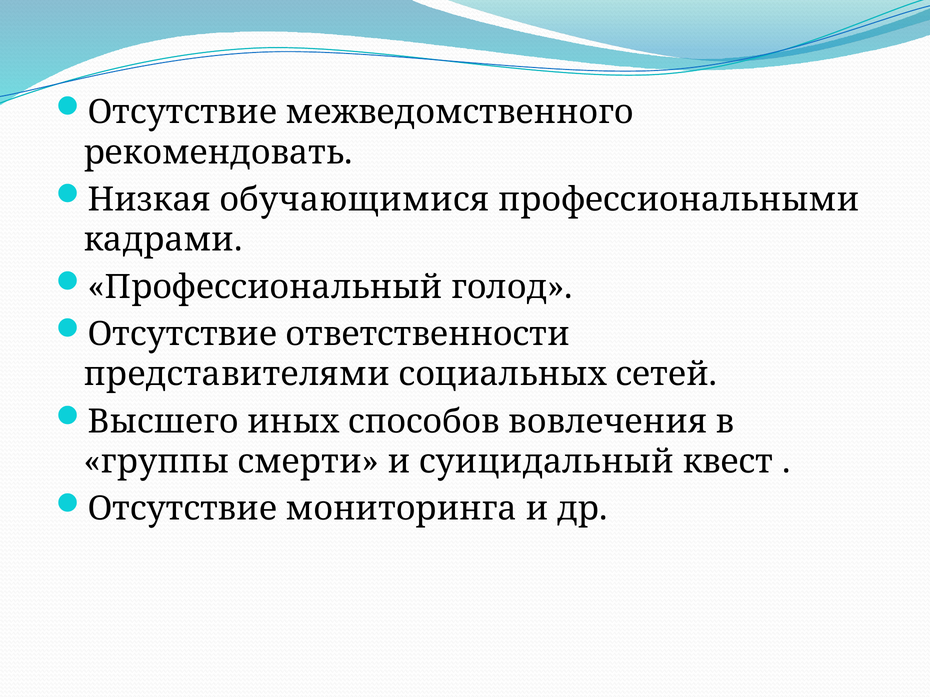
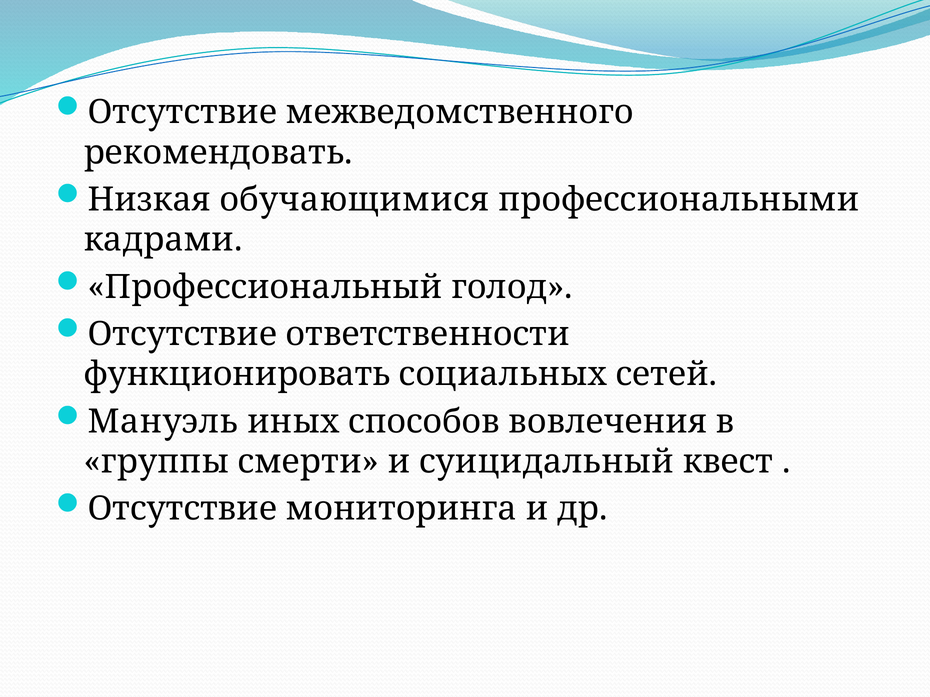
представителями: представителями -> функционировать
Высшего: Высшего -> Мануэль
